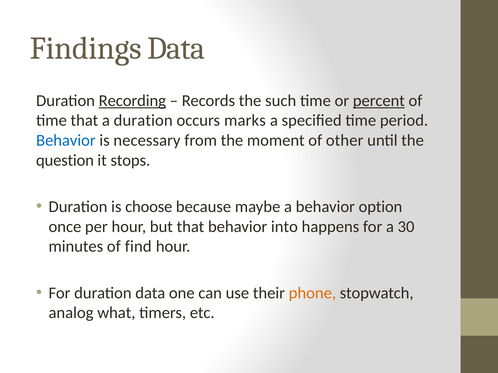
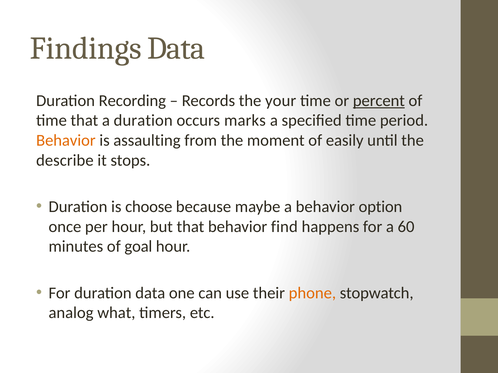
Recording underline: present -> none
such: such -> your
Behavior at (66, 141) colour: blue -> orange
necessary: necessary -> assaulting
other: other -> easily
question: question -> describe
into: into -> find
30: 30 -> 60
find: find -> goal
